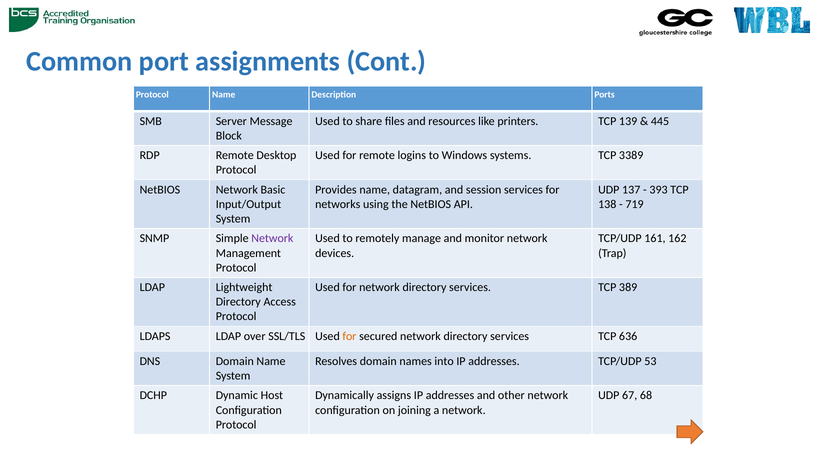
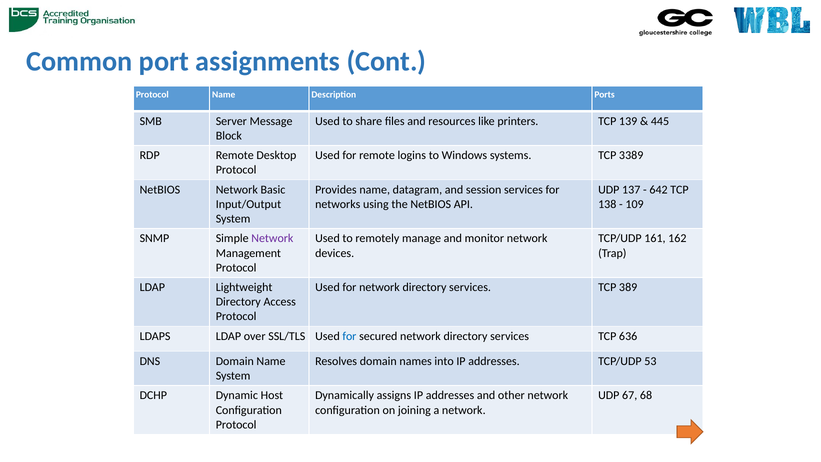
393: 393 -> 642
719: 719 -> 109
for at (349, 336) colour: orange -> blue
